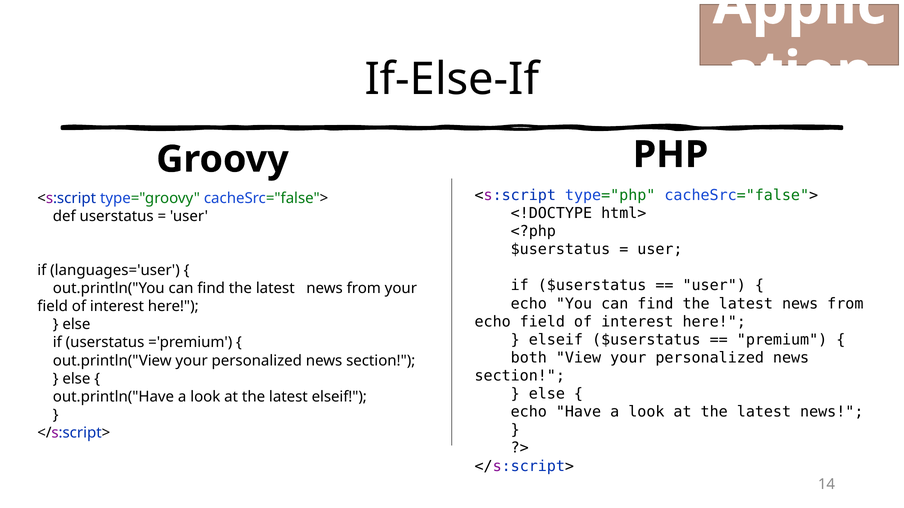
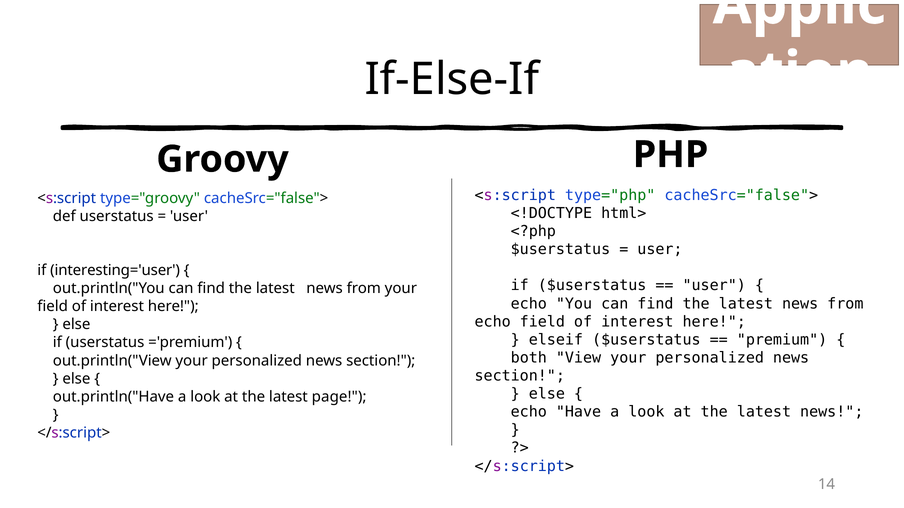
languages='user: languages='user -> interesting='user
latest elseif: elseif -> page
